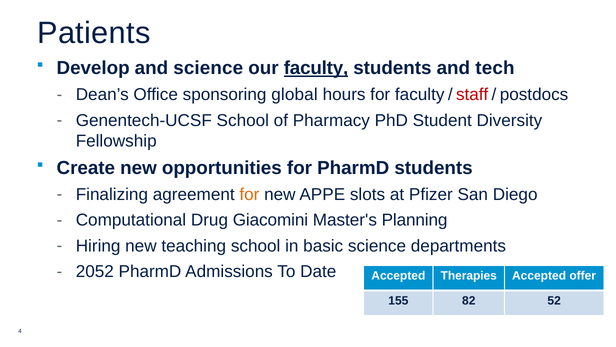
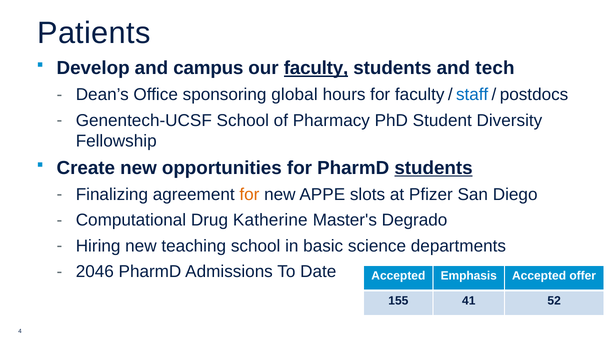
and science: science -> campus
staff colour: red -> blue
students at (434, 168) underline: none -> present
Giacomini: Giacomini -> Katherine
Planning: Planning -> Degrado
2052: 2052 -> 2046
Therapies: Therapies -> Emphasis
82: 82 -> 41
